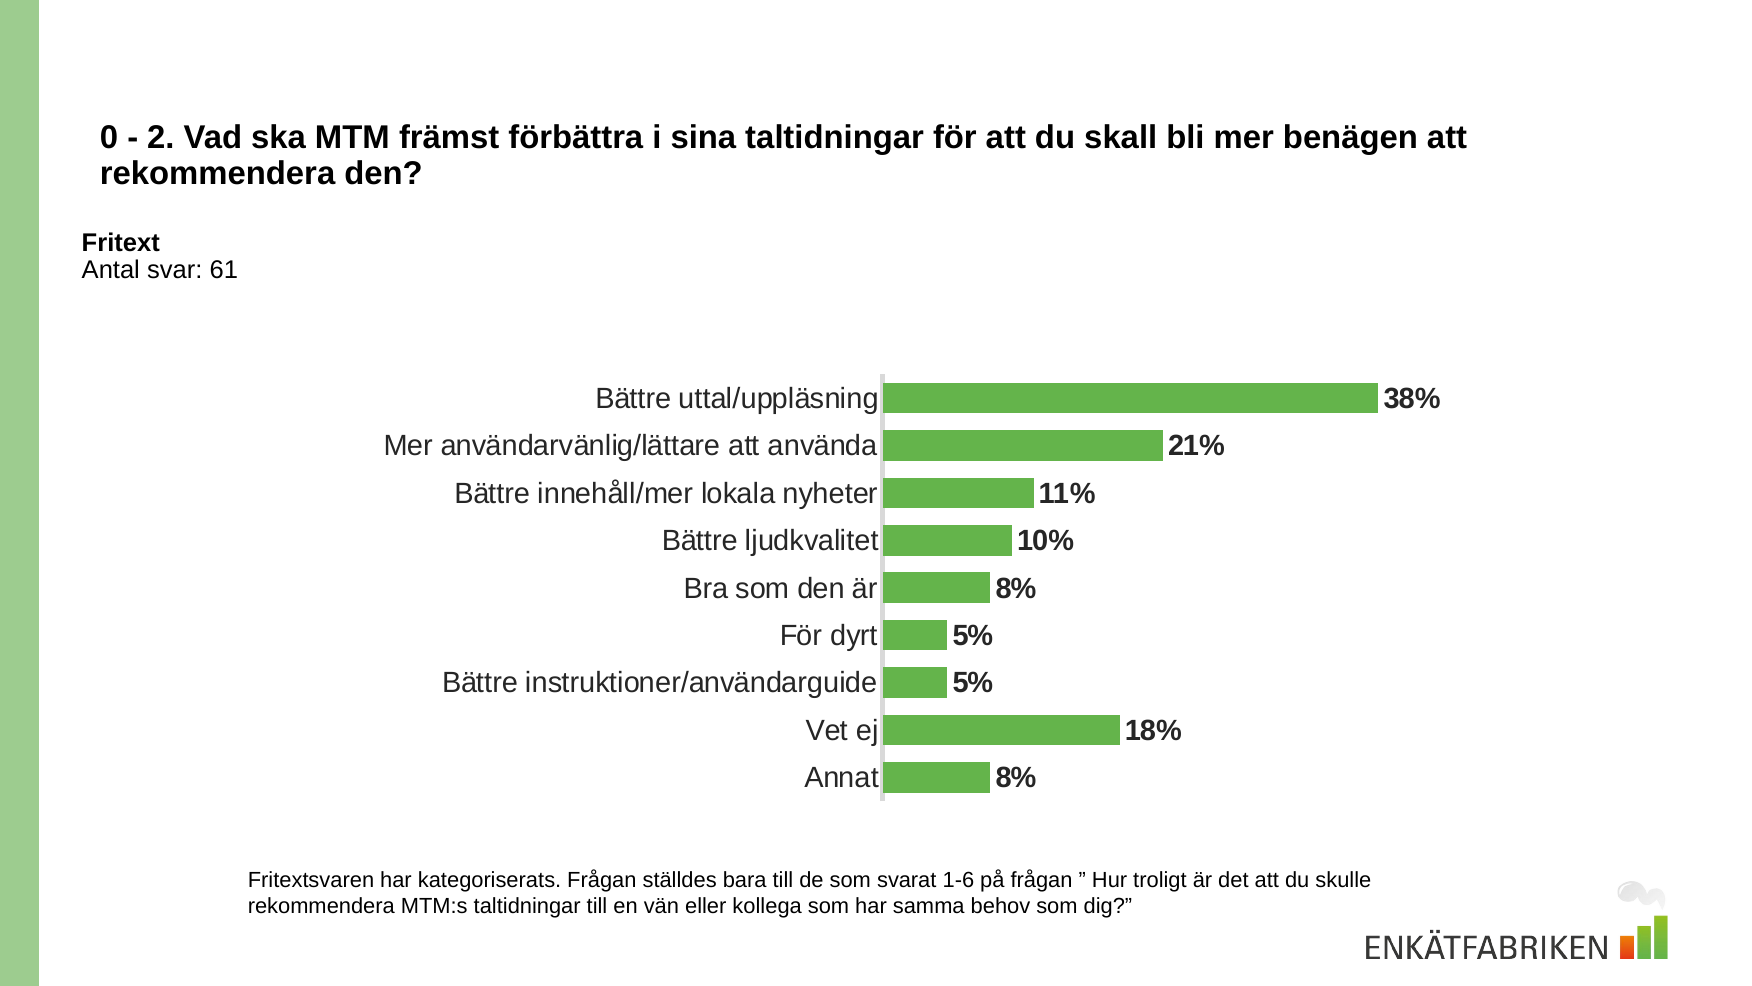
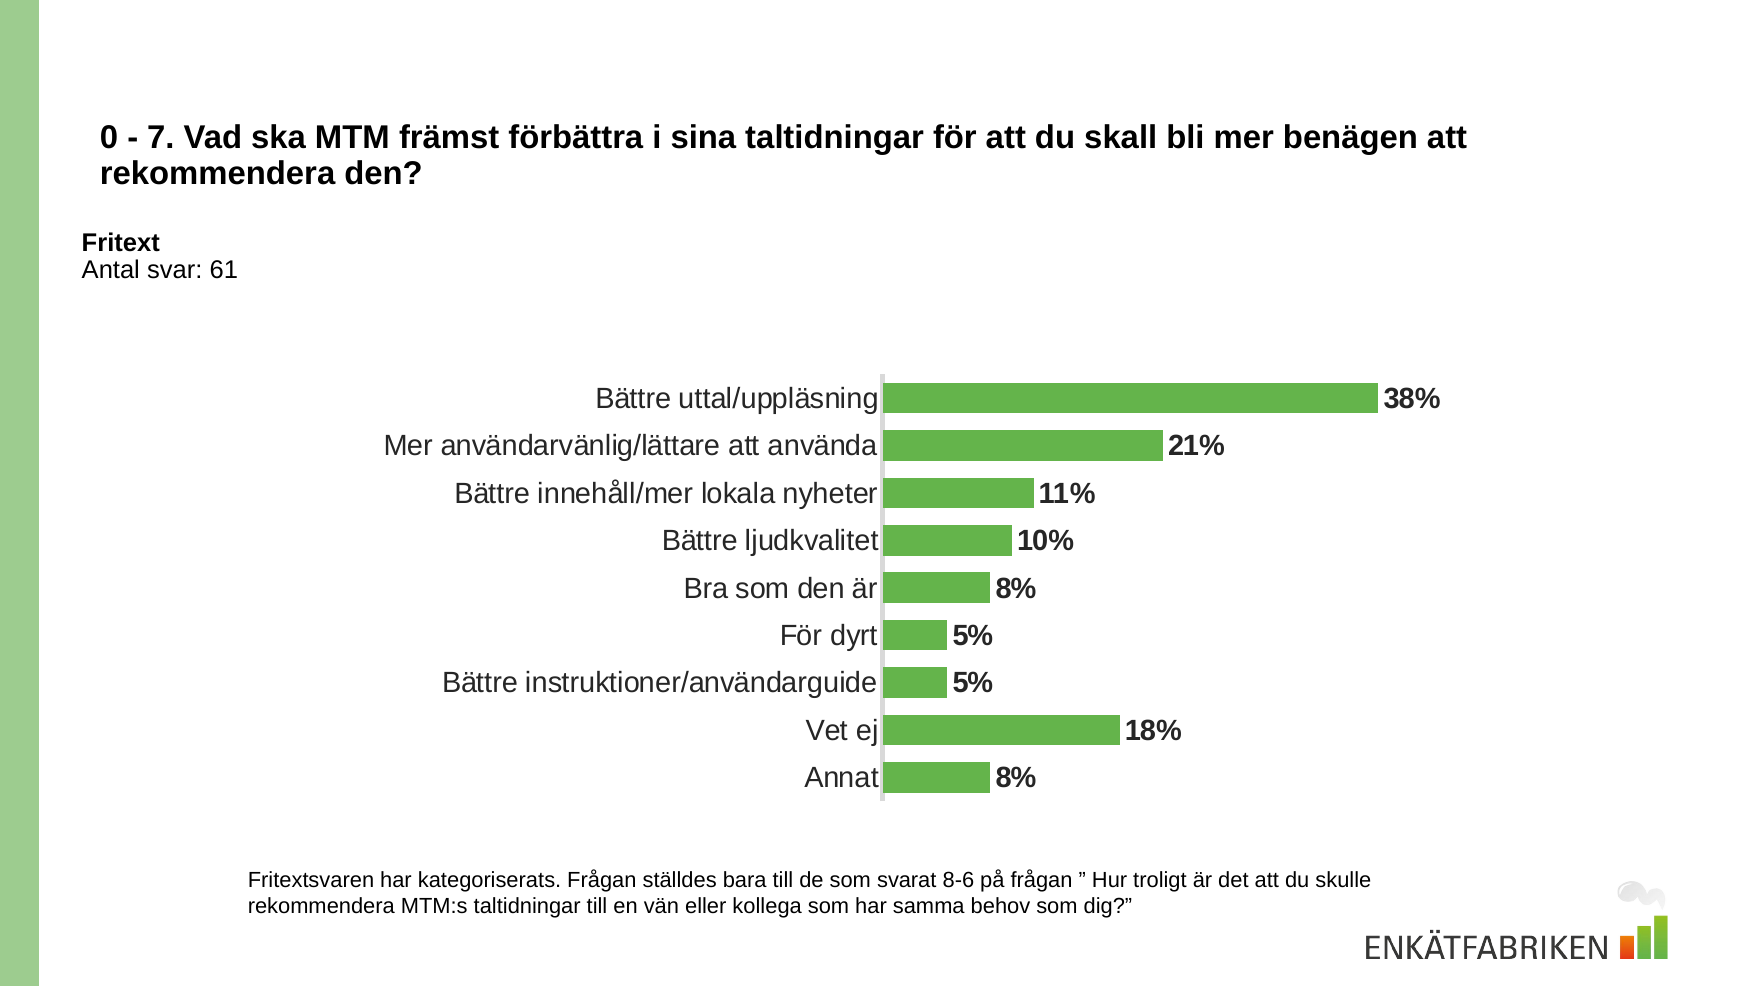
2: 2 -> 7
1-6: 1-6 -> 8-6
